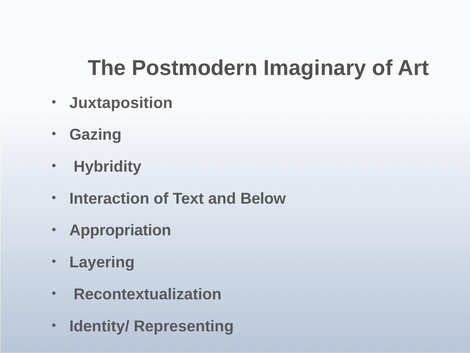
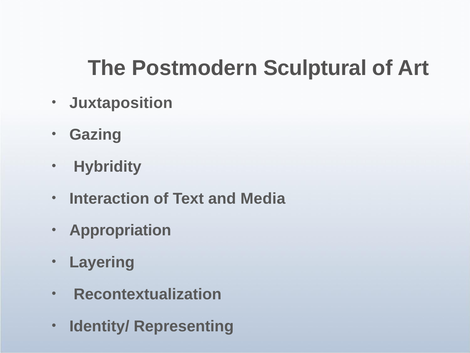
Imaginary: Imaginary -> Sculptural
Below: Below -> Media
